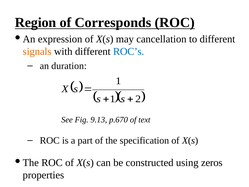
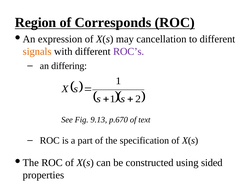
ROC’s colour: blue -> purple
duration: duration -> differing
zeros: zeros -> sided
